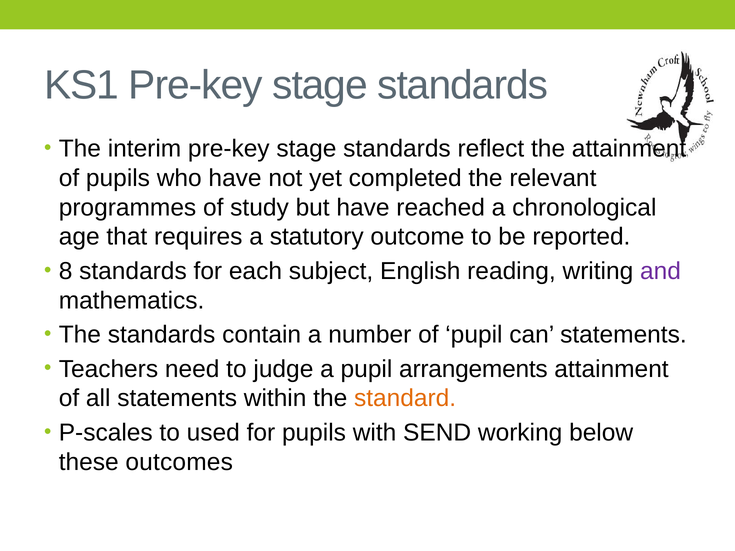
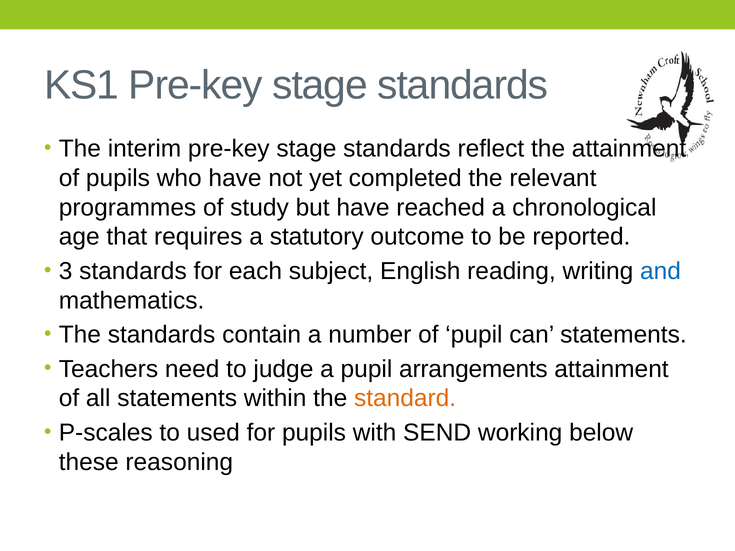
8: 8 -> 3
and colour: purple -> blue
outcomes: outcomes -> reasoning
